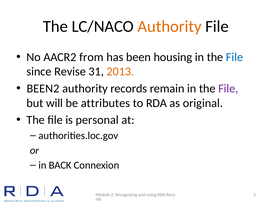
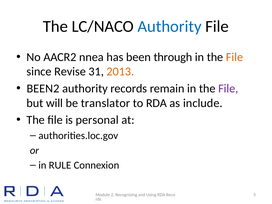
Authority at (170, 26) colour: orange -> blue
from: from -> nnea
housing: housing -> through
File at (235, 57) colour: blue -> orange
attributes: attributes -> translator
original: original -> include
BACK: BACK -> RULE
